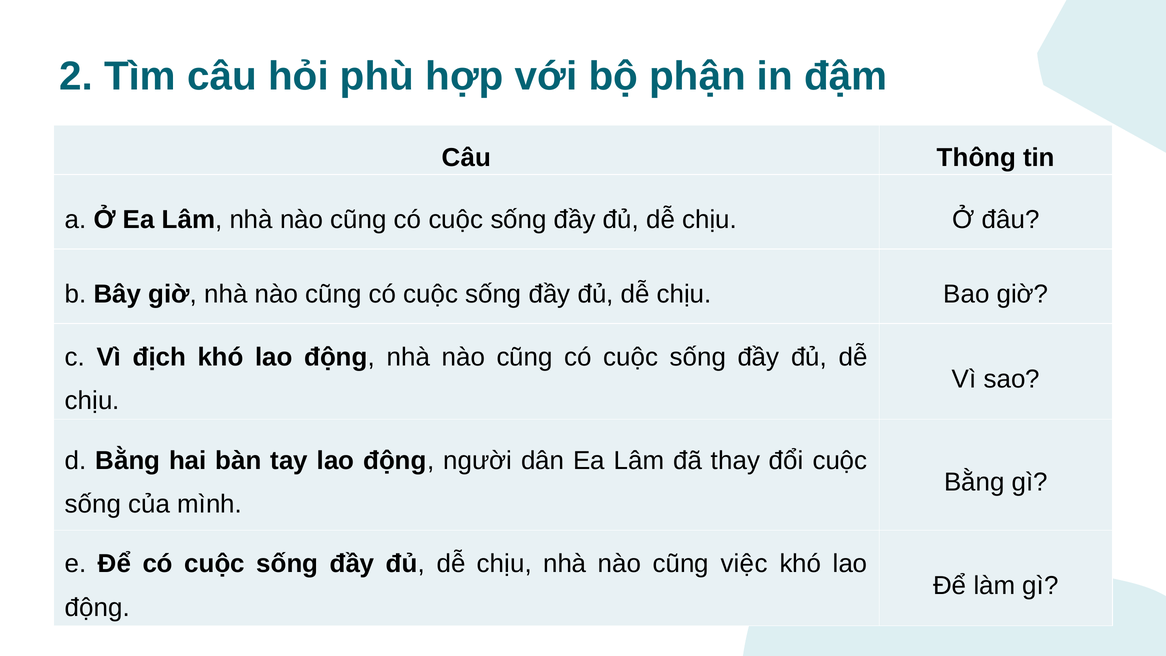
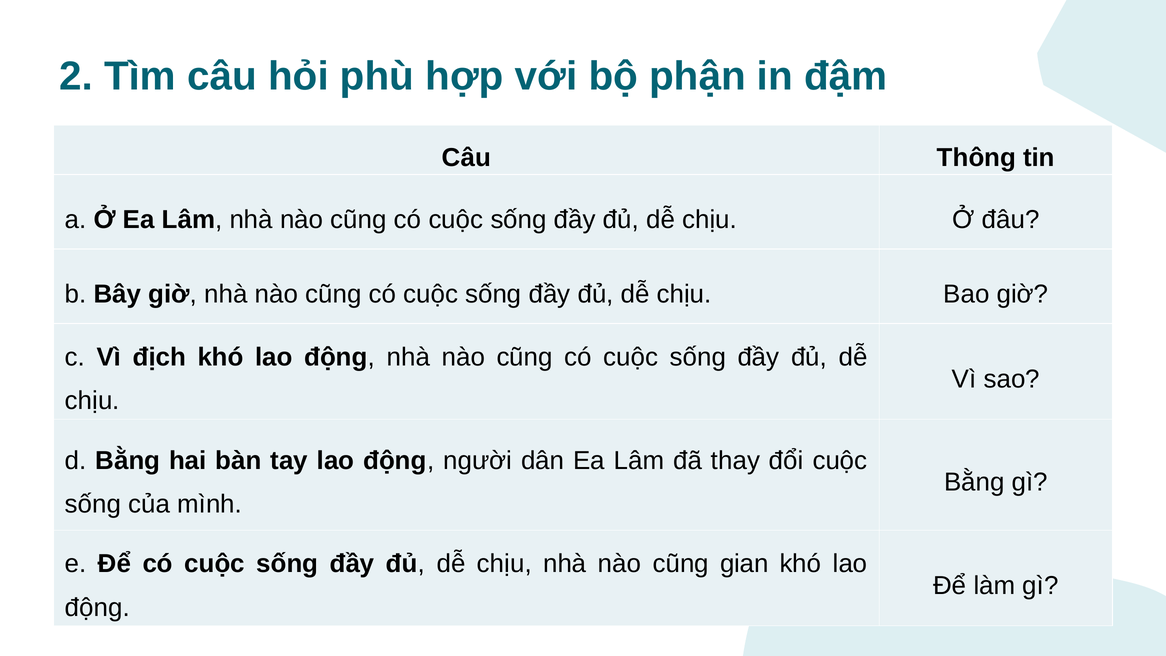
việc: việc -> gian
